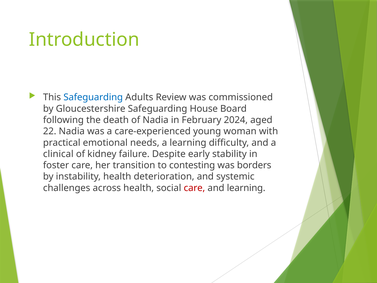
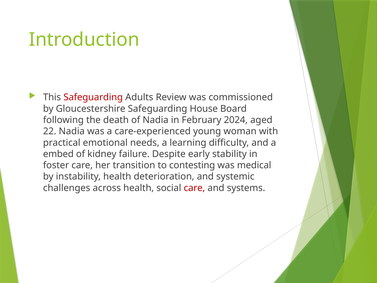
Safeguarding at (93, 97) colour: blue -> red
clinical: clinical -> embed
borders: borders -> medical
and learning: learning -> systems
